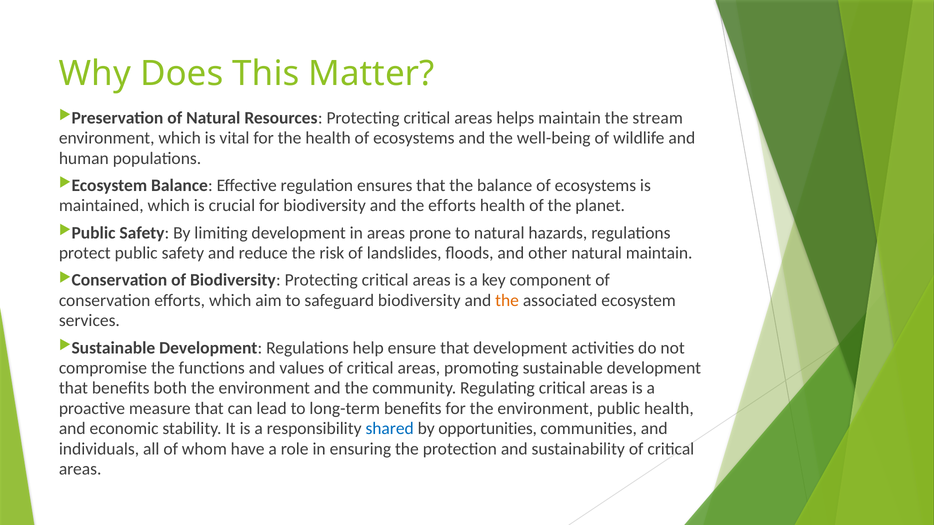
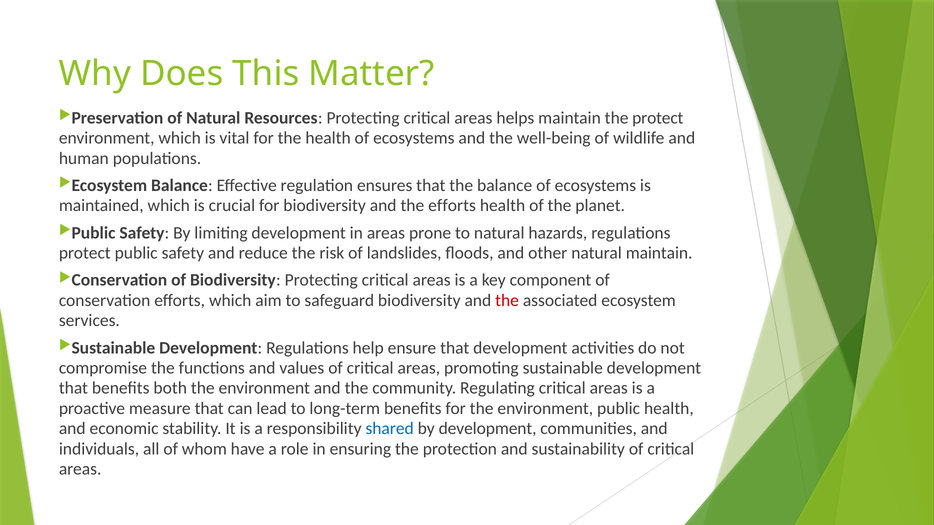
the stream: stream -> protect
the at (507, 301) colour: orange -> red
by opportunities: opportunities -> development
